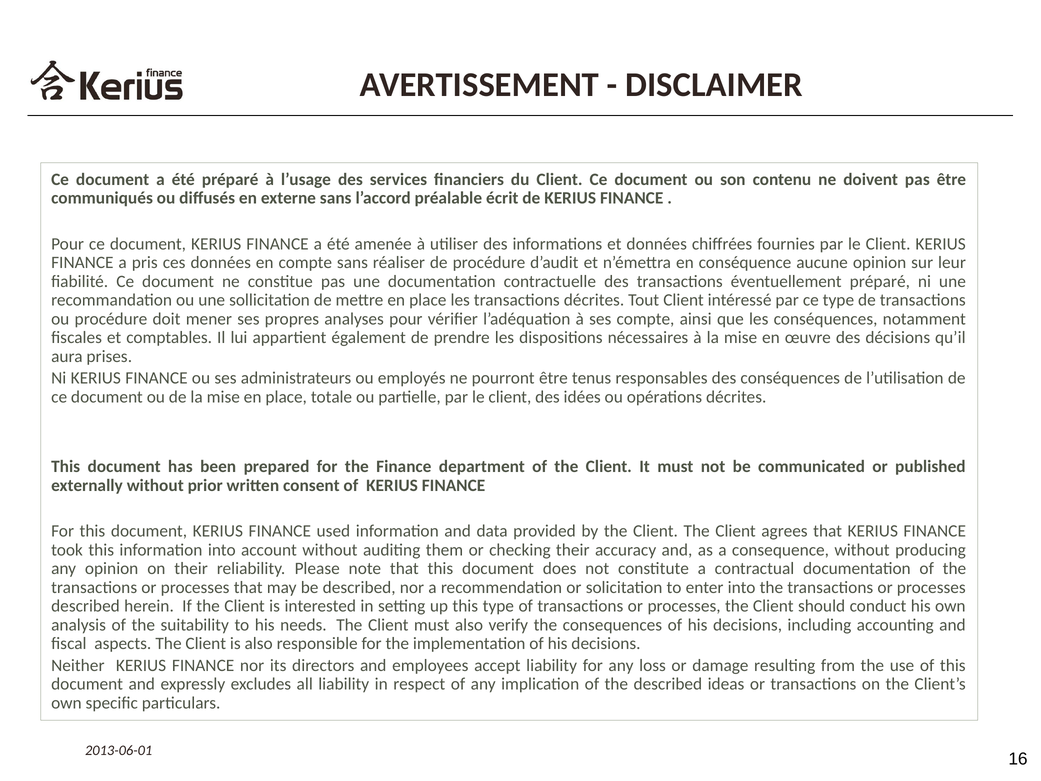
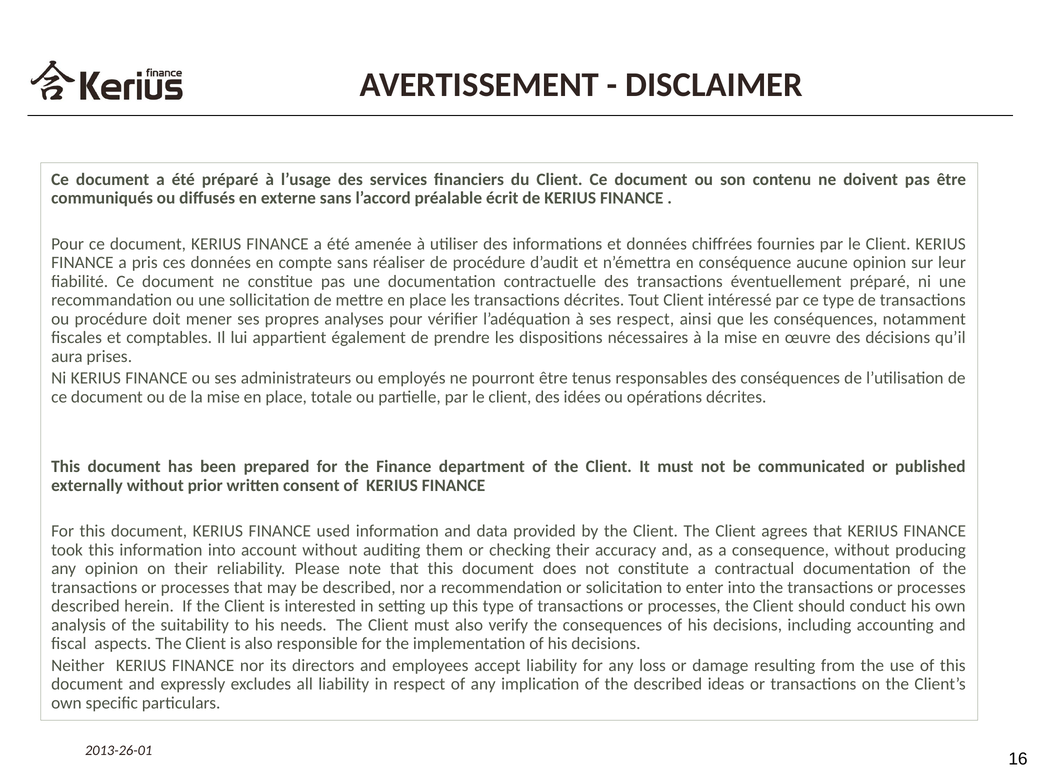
ses compte: compte -> respect
2013-06-01: 2013-06-01 -> 2013-26-01
